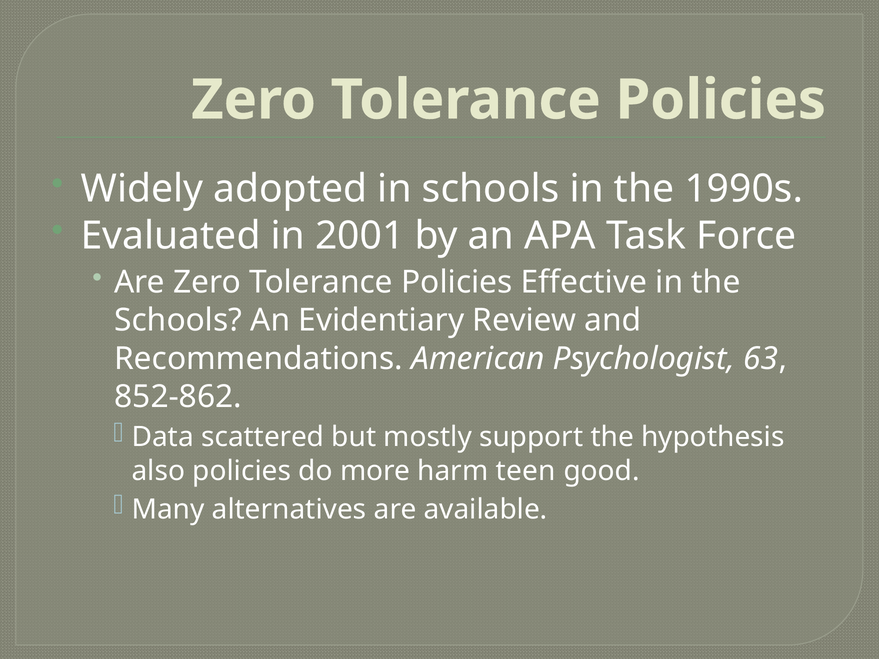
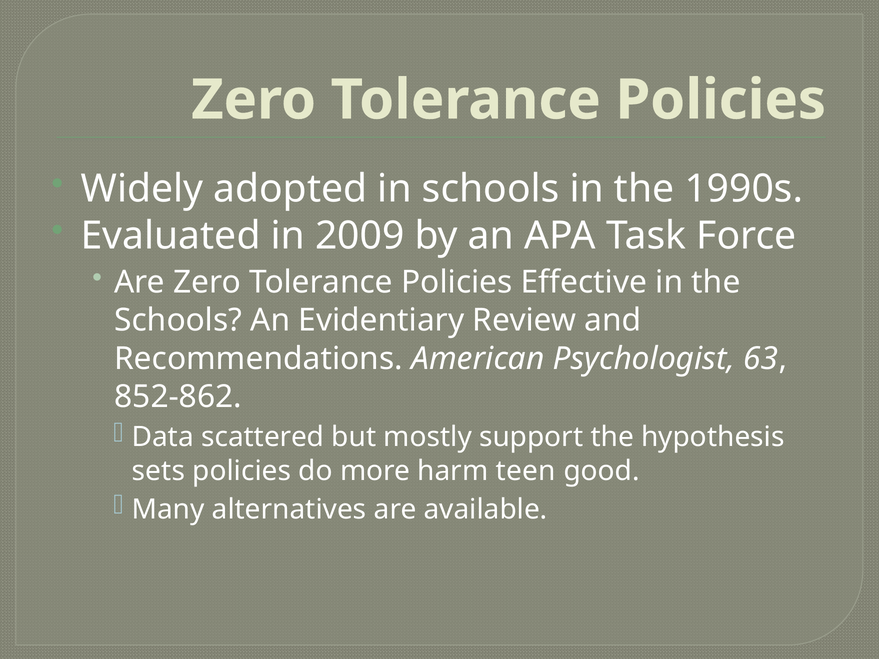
2001: 2001 -> 2009
also: also -> sets
